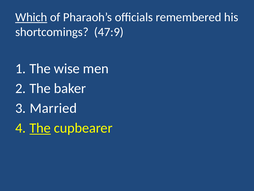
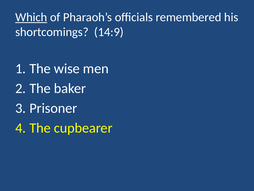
47:9: 47:9 -> 14:9
Married: Married -> Prisoner
The at (40, 128) underline: present -> none
